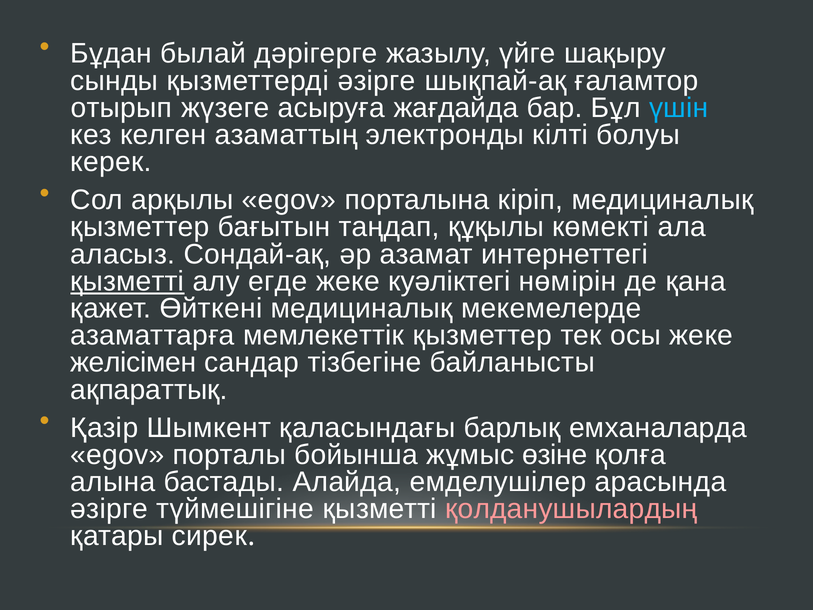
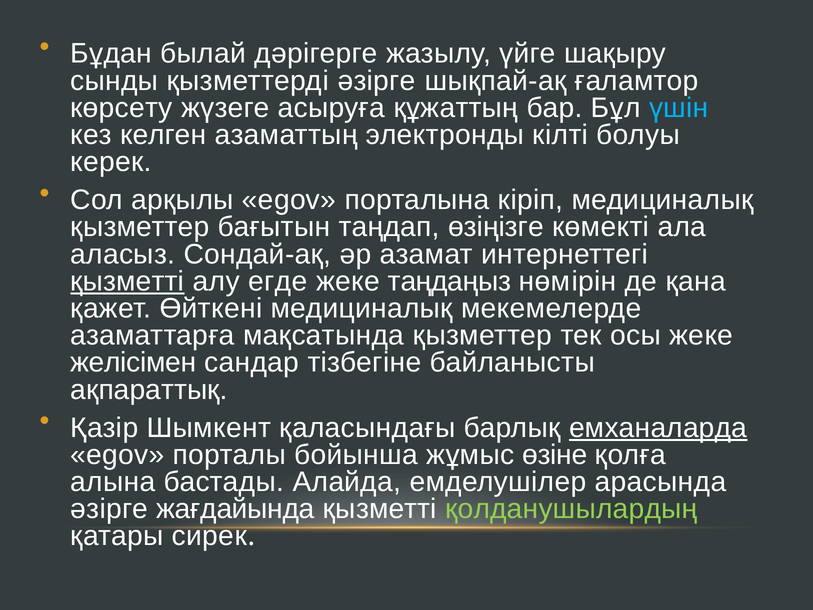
отырып: отырып -> көрсету
жағдайда: жағдайда -> құжаттың
құқылы: құқылы -> өзіңізге
куәліктегі: куәліктегі -> таңдаңыз
мемлекеттік: мемлекеттік -> мақсатында
емханаларда underline: none -> present
түймешігіне: түймешігіне -> жағдайында
қолданушылардың colour: pink -> light green
